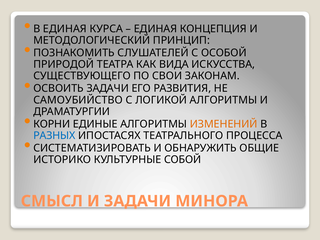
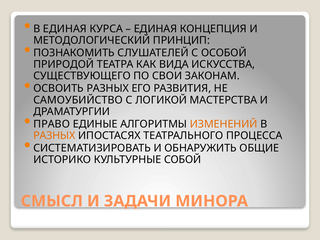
ОСВОИТЬ ЗАДАЧИ: ЗАДАЧИ -> РАЗНЫХ
ЛОГИКОЙ АЛГОРИТМЫ: АЛГОРИТМЫ -> МАСТЕРСТВА
КОРНИ: КОРНИ -> ПРАВО
РАЗНЫХ at (54, 136) colour: blue -> orange
